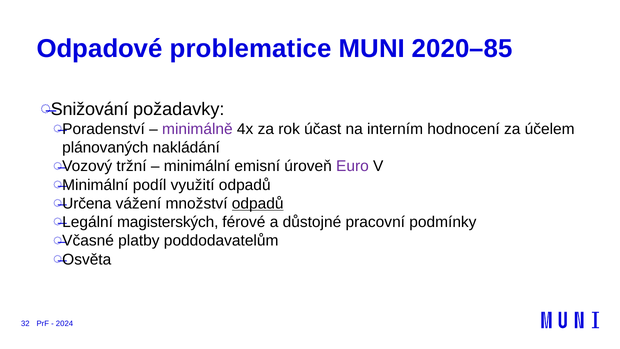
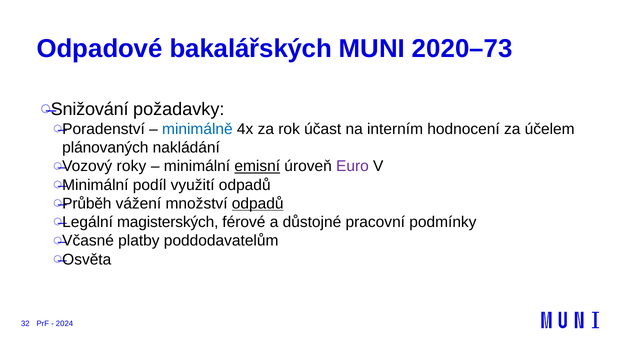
problematice: problematice -> bakalářských
2020–85: 2020–85 -> 2020–73
minimálně colour: purple -> blue
tržní: tržní -> roky
emisní underline: none -> present
Určena: Určena -> Průběh
